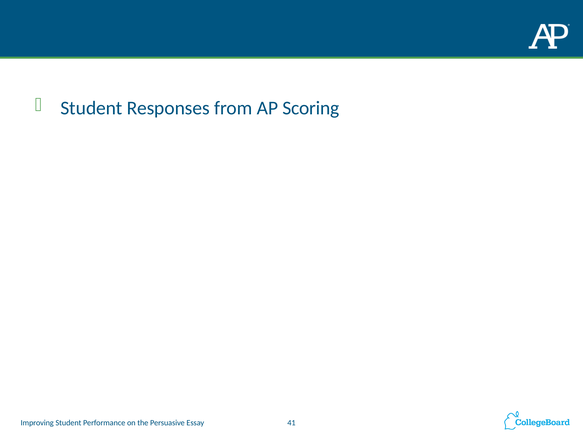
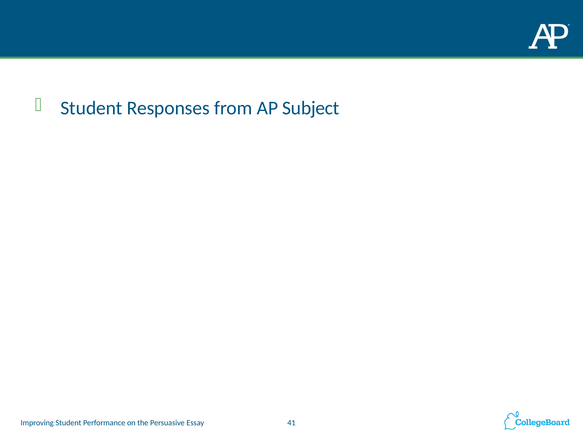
Scoring: Scoring -> Subject
